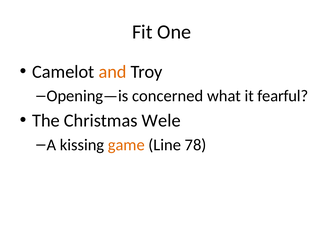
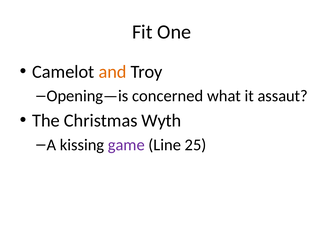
fearful: fearful -> assaut
Wele: Wele -> Wyth
game colour: orange -> purple
78: 78 -> 25
